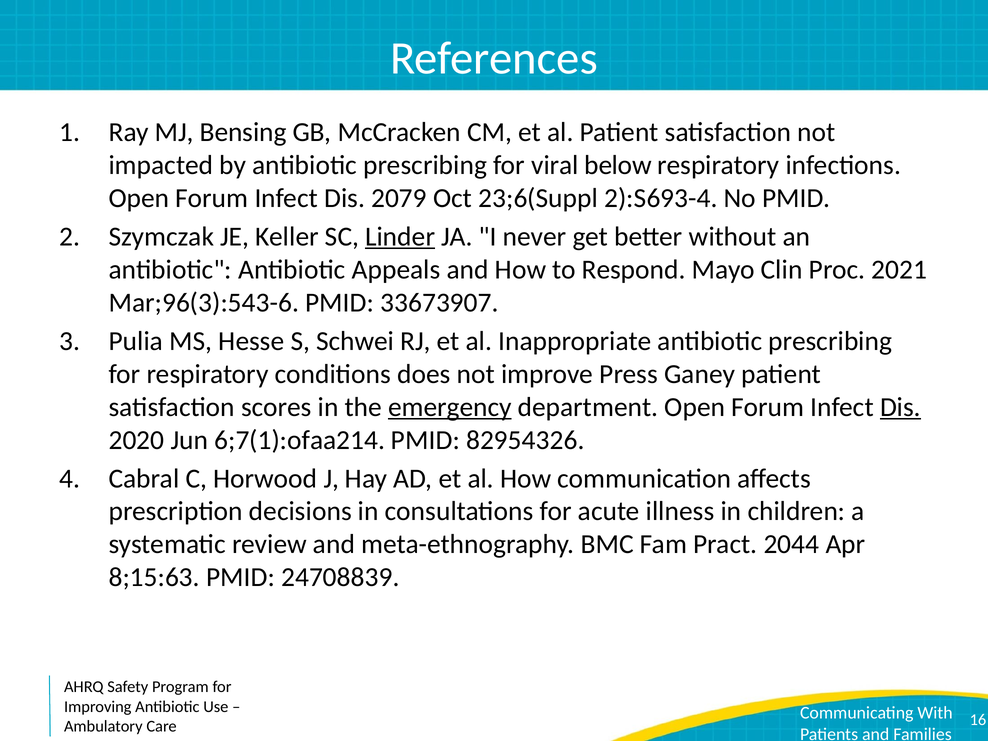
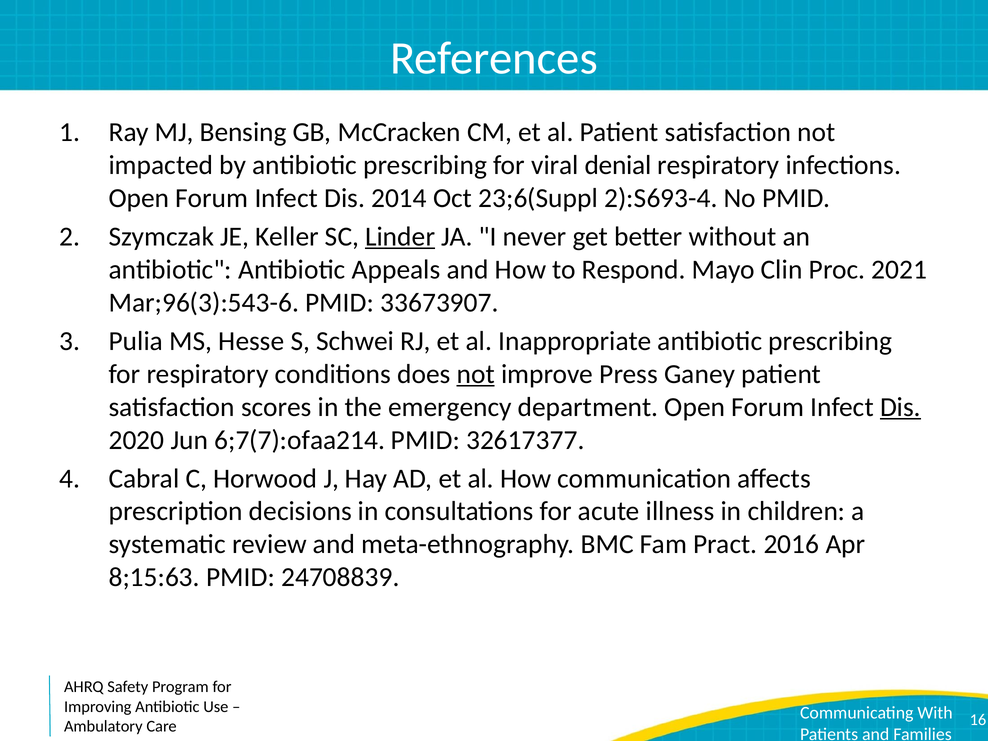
below: below -> denial
2079: 2079 -> 2014
not at (476, 374) underline: none -> present
emergency underline: present -> none
6;7(1):ofaa214: 6;7(1):ofaa214 -> 6;7(7):ofaa214
82954326: 82954326 -> 32617377
2044: 2044 -> 2016
